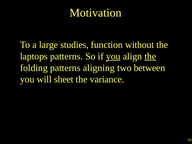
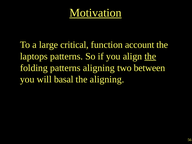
Motivation underline: none -> present
studies: studies -> critical
without: without -> account
you at (113, 56) underline: present -> none
sheet: sheet -> basal
the variance: variance -> aligning
